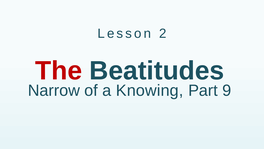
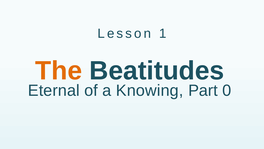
2: 2 -> 1
The colour: red -> orange
Narrow: Narrow -> Eternal
9: 9 -> 0
